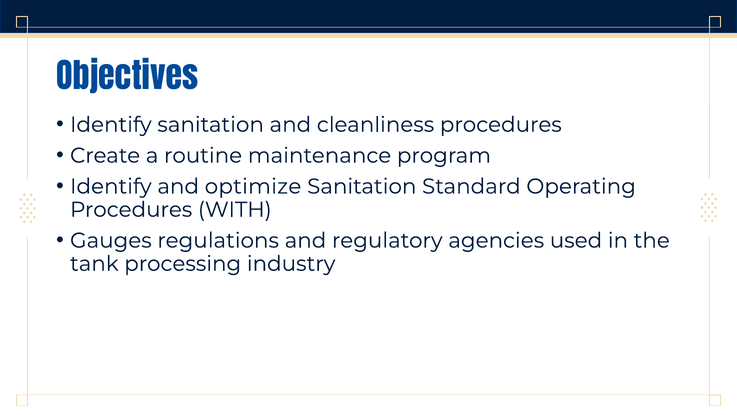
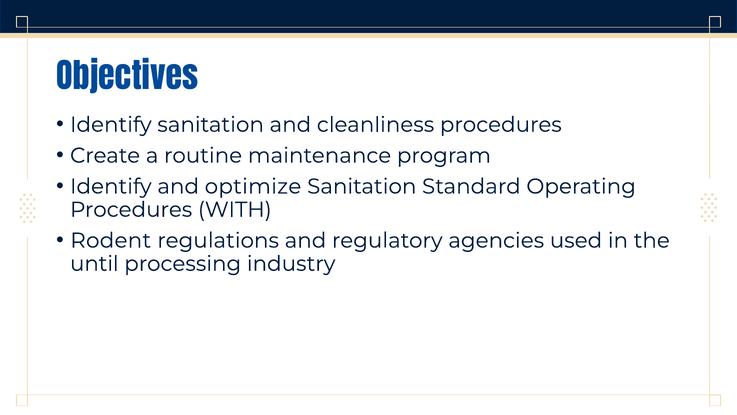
Gauges: Gauges -> Rodent
tank: tank -> until
